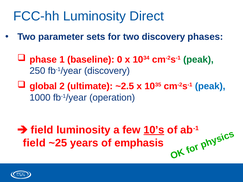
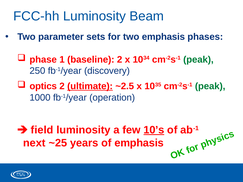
Direct: Direct -> Beam
two discovery: discovery -> emphasis
baseline 0: 0 -> 2
global: global -> optics
ultimate underline: none -> present
peak at (210, 86) colour: blue -> green
field at (34, 143): field -> next
